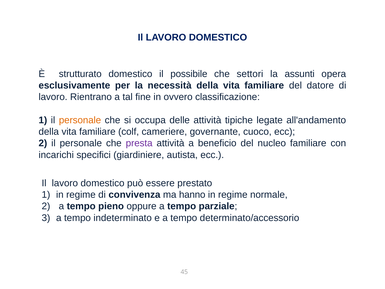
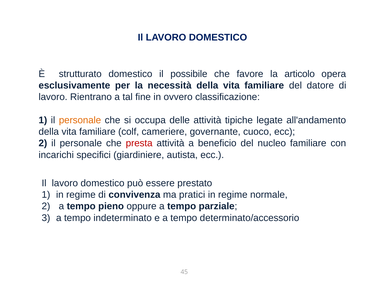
settori: settori -> favore
assunti: assunti -> articolo
presta colour: purple -> red
hanno: hanno -> pratici
